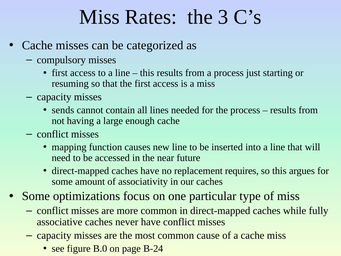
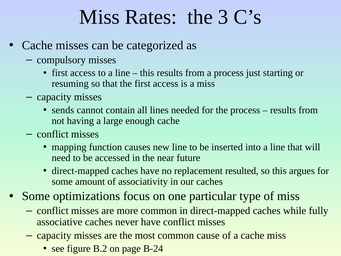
requires: requires -> resulted
B.0: B.0 -> B.2
